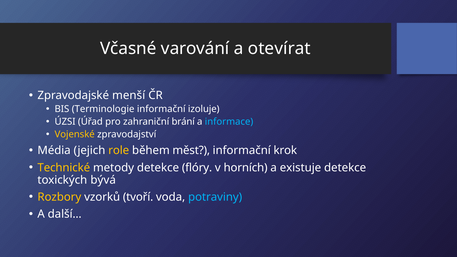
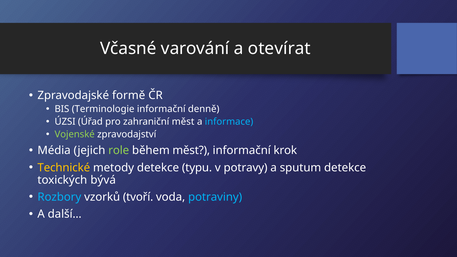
menší: menší -> formě
izoluje: izoluje -> denně
zahraniční brání: brání -> měst
Vojenské colour: yellow -> light green
role colour: yellow -> light green
flóry: flóry -> typu
horních: horních -> potravy
existuje: existuje -> sputum
Rozbory colour: yellow -> light blue
